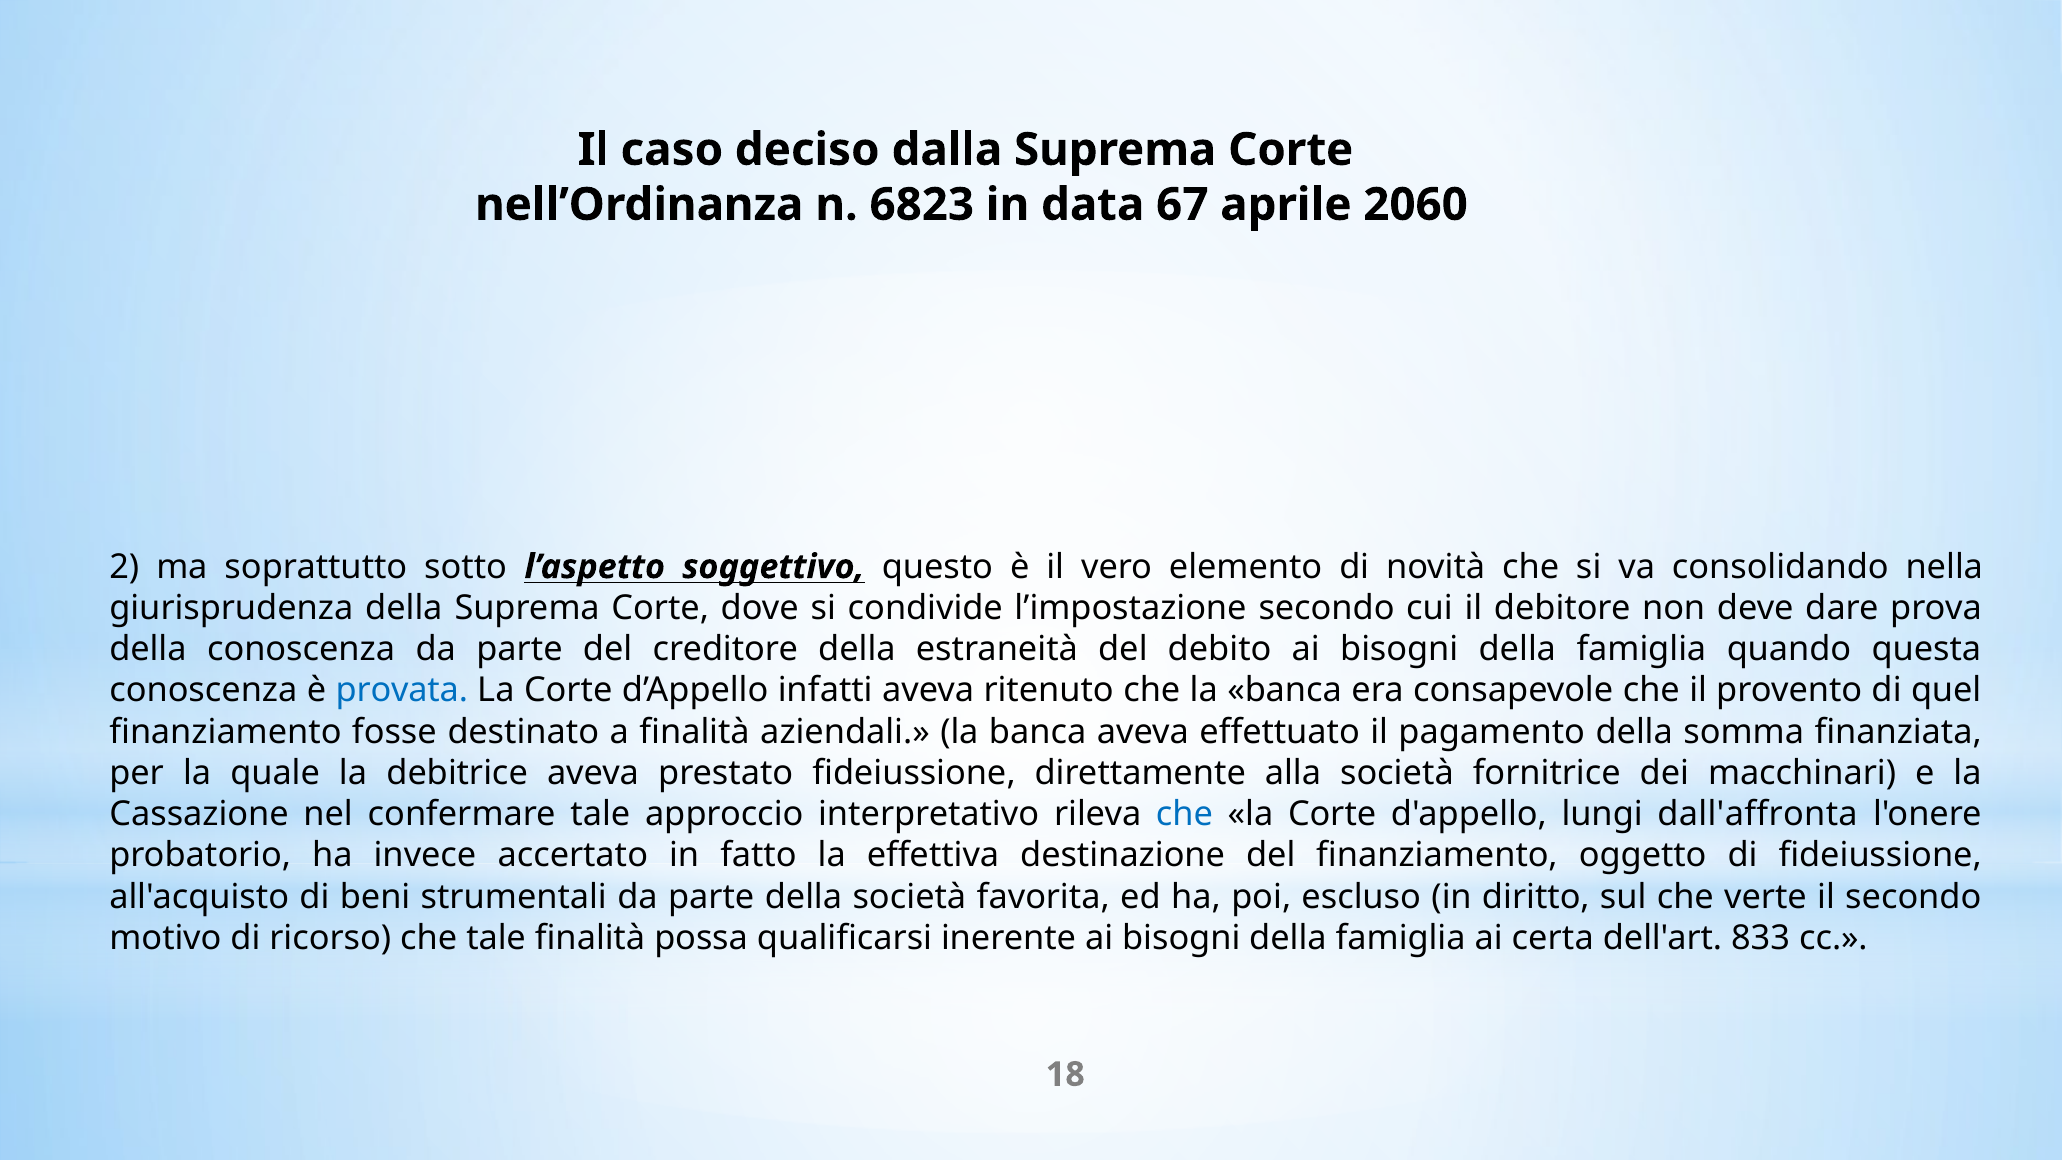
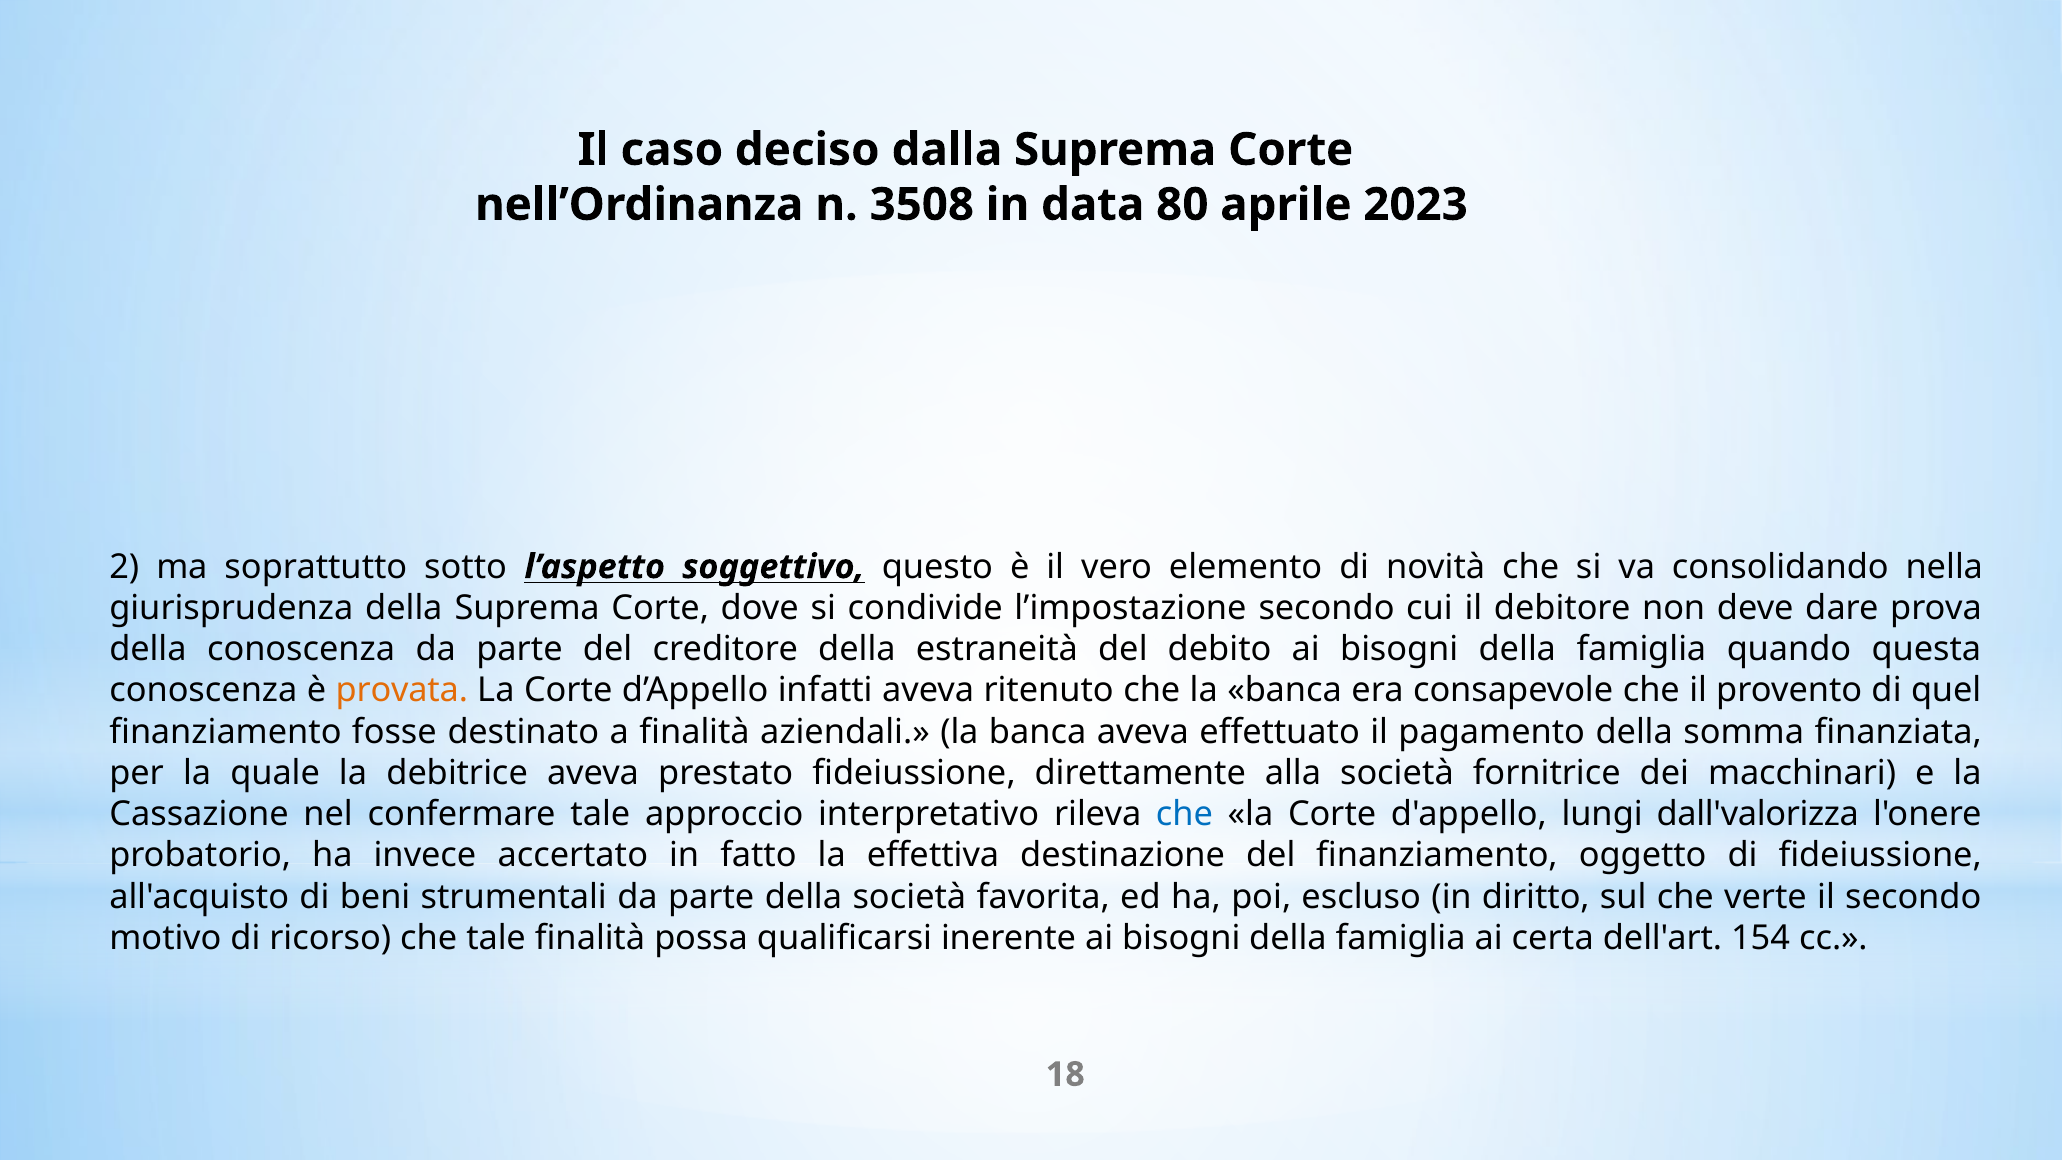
6823: 6823 -> 3508
67: 67 -> 80
2060: 2060 -> 2023
provata colour: blue -> orange
dall'affronta: dall'affronta -> dall'valorizza
833: 833 -> 154
